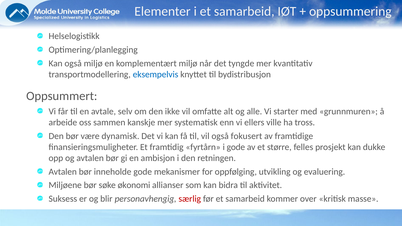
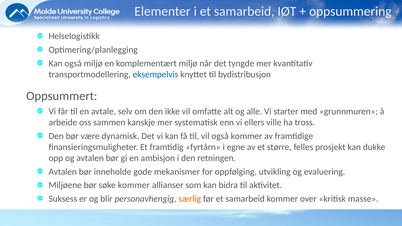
også fokusert: fokusert -> kommer
i gode: gode -> egne
søke økonomi: økonomi -> kommer
særlig colour: red -> orange
